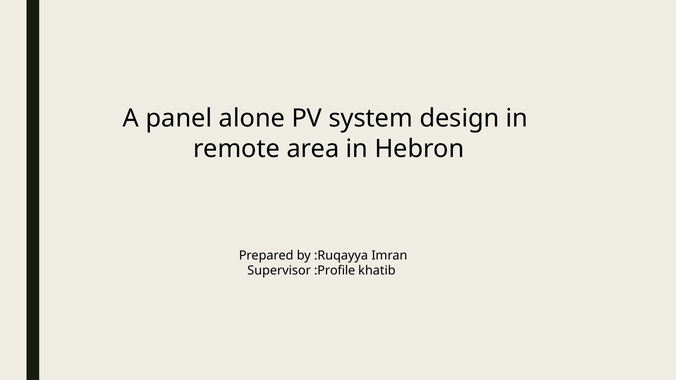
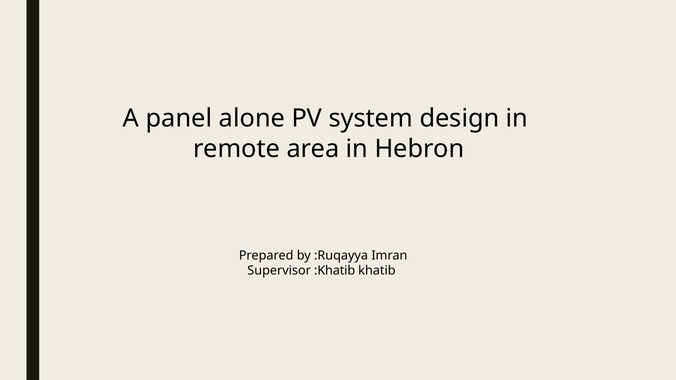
:Profile: :Profile -> :Khatib
